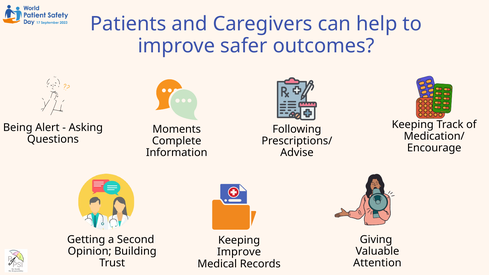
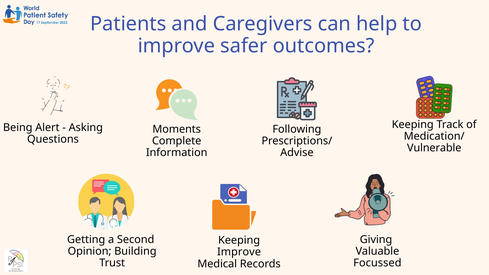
Encourage: Encourage -> Vulnerable
Attention: Attention -> Focussed
